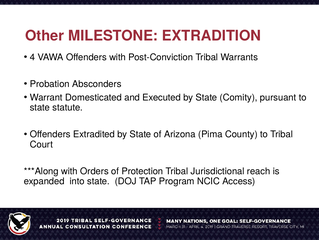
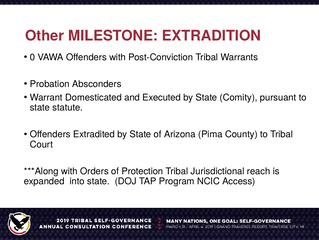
4: 4 -> 0
